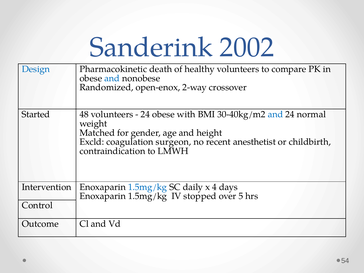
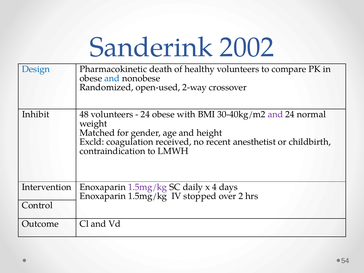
open-enox: open-enox -> open-used
Started: Started -> Inhibit
and at (275, 114) colour: blue -> purple
surgeon: surgeon -> received
1.5mg/kg at (148, 187) colour: blue -> purple
5: 5 -> 2
